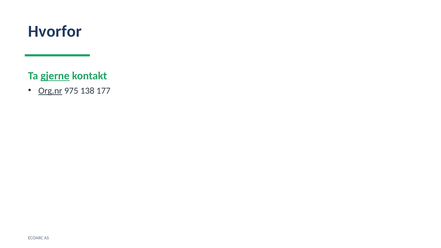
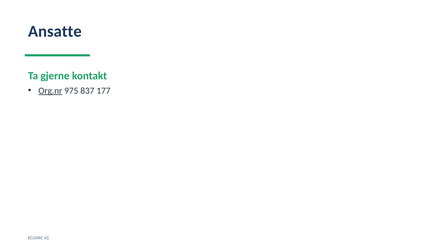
Hvorfor: Hvorfor -> Ansatte
gjerne underline: present -> none
138: 138 -> 837
